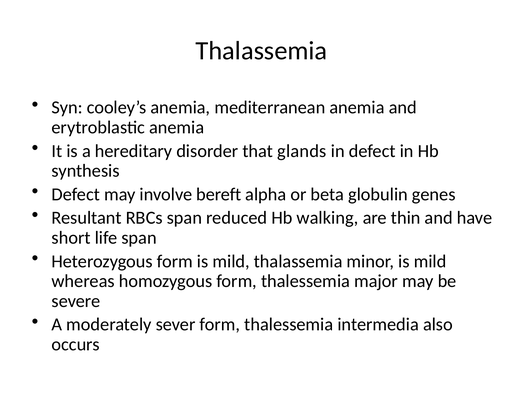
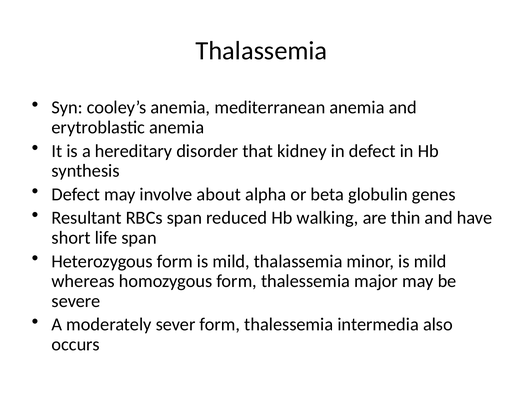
glands: glands -> kidney
bereft: bereft -> about
